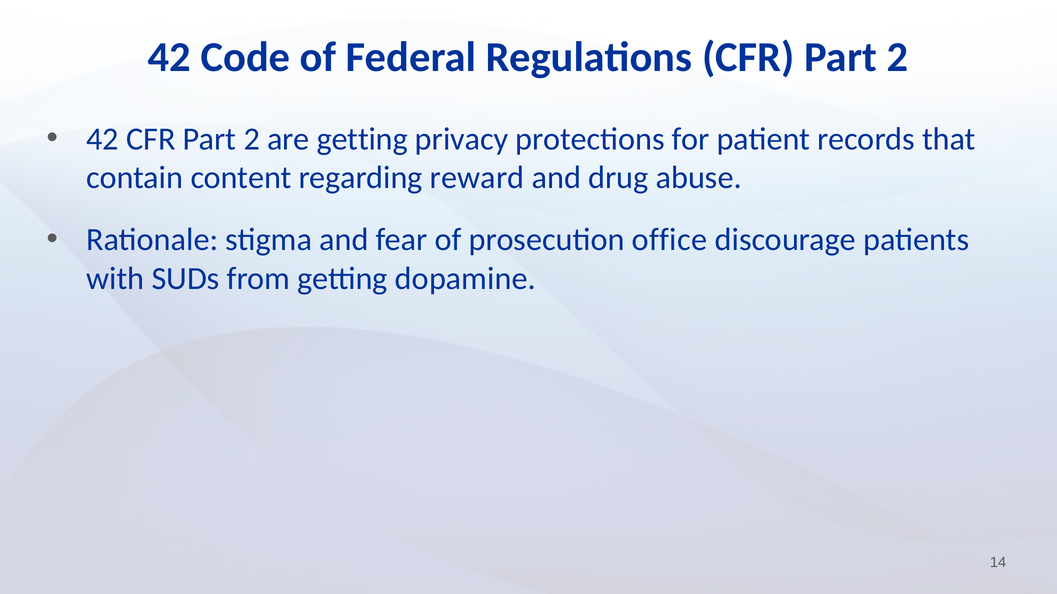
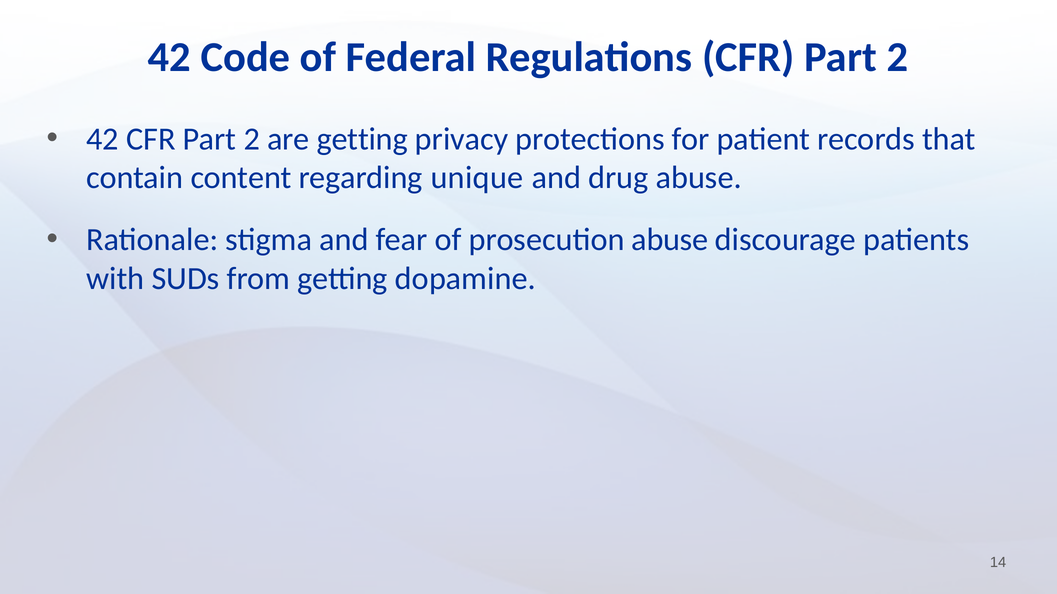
reward: reward -> unique
prosecution office: office -> abuse
